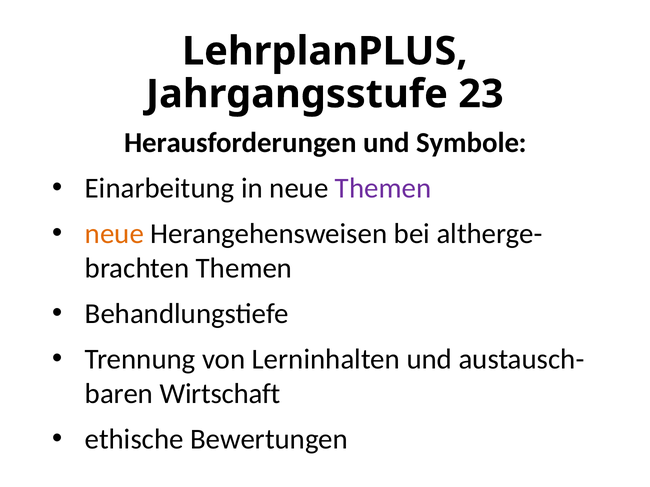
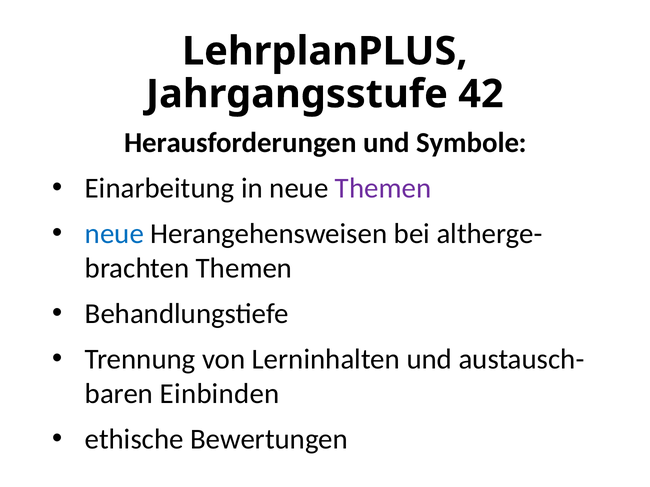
23: 23 -> 42
neue at (114, 234) colour: orange -> blue
Wirtschaft: Wirtschaft -> Einbinden
